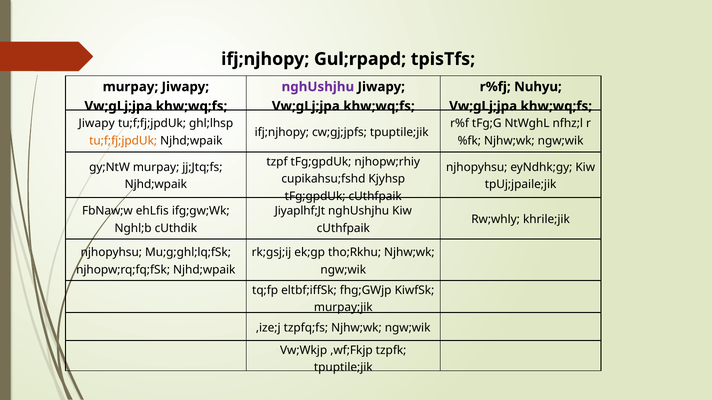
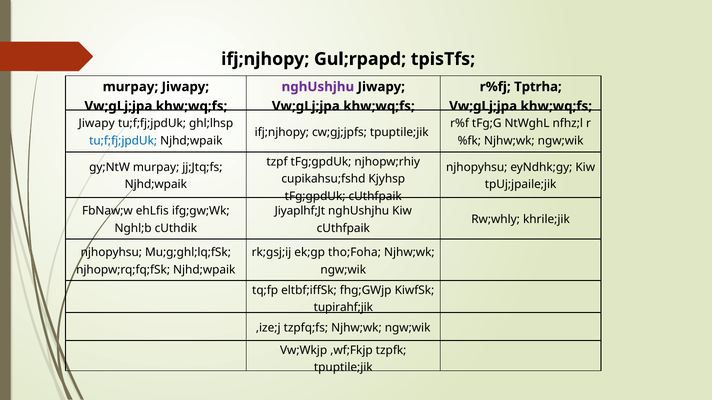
Nuhyu: Nuhyu -> Tptrha
tu;f;fj;jpdUk at (123, 141) colour: orange -> blue
tho;Rkhu: tho;Rkhu -> tho;Foha
murpay;jik: murpay;jik -> tupirahf;jik
